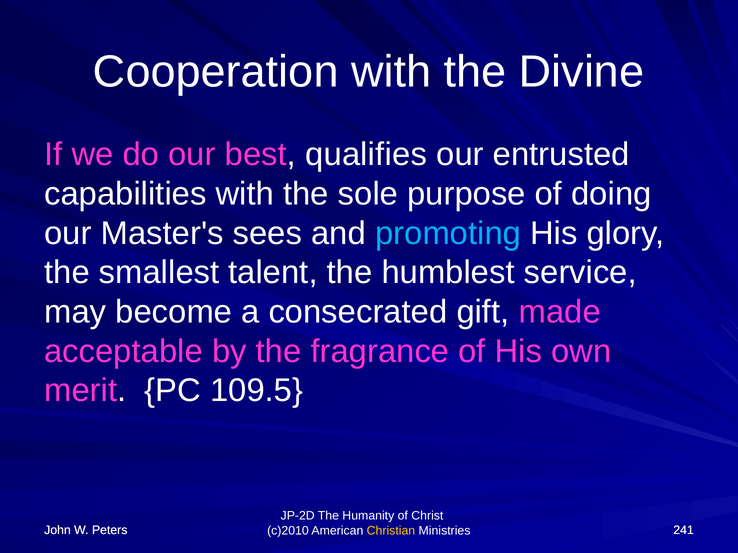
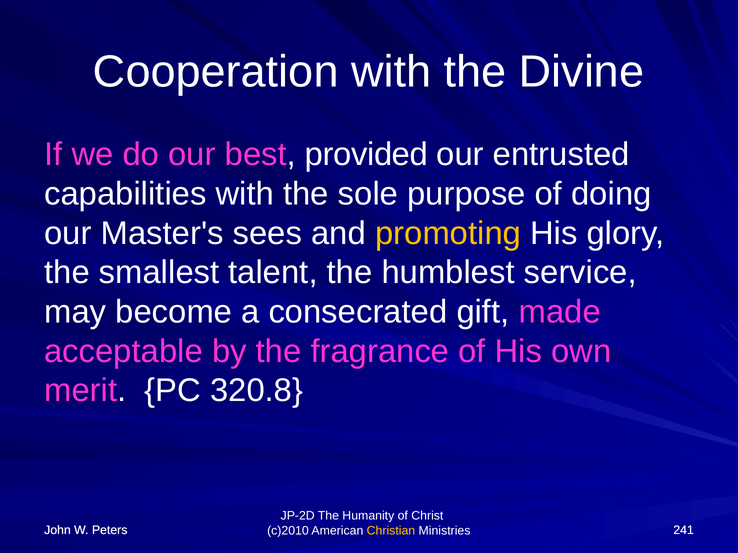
qualifies: qualifies -> provided
promoting colour: light blue -> yellow
109.5: 109.5 -> 320.8
